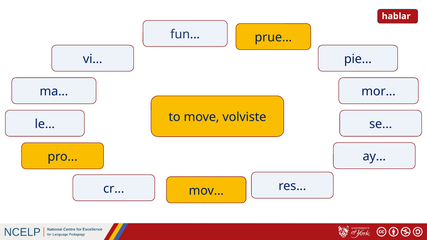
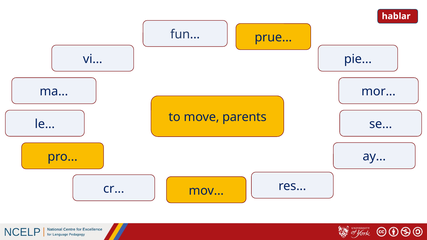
volviste: volviste -> parents
